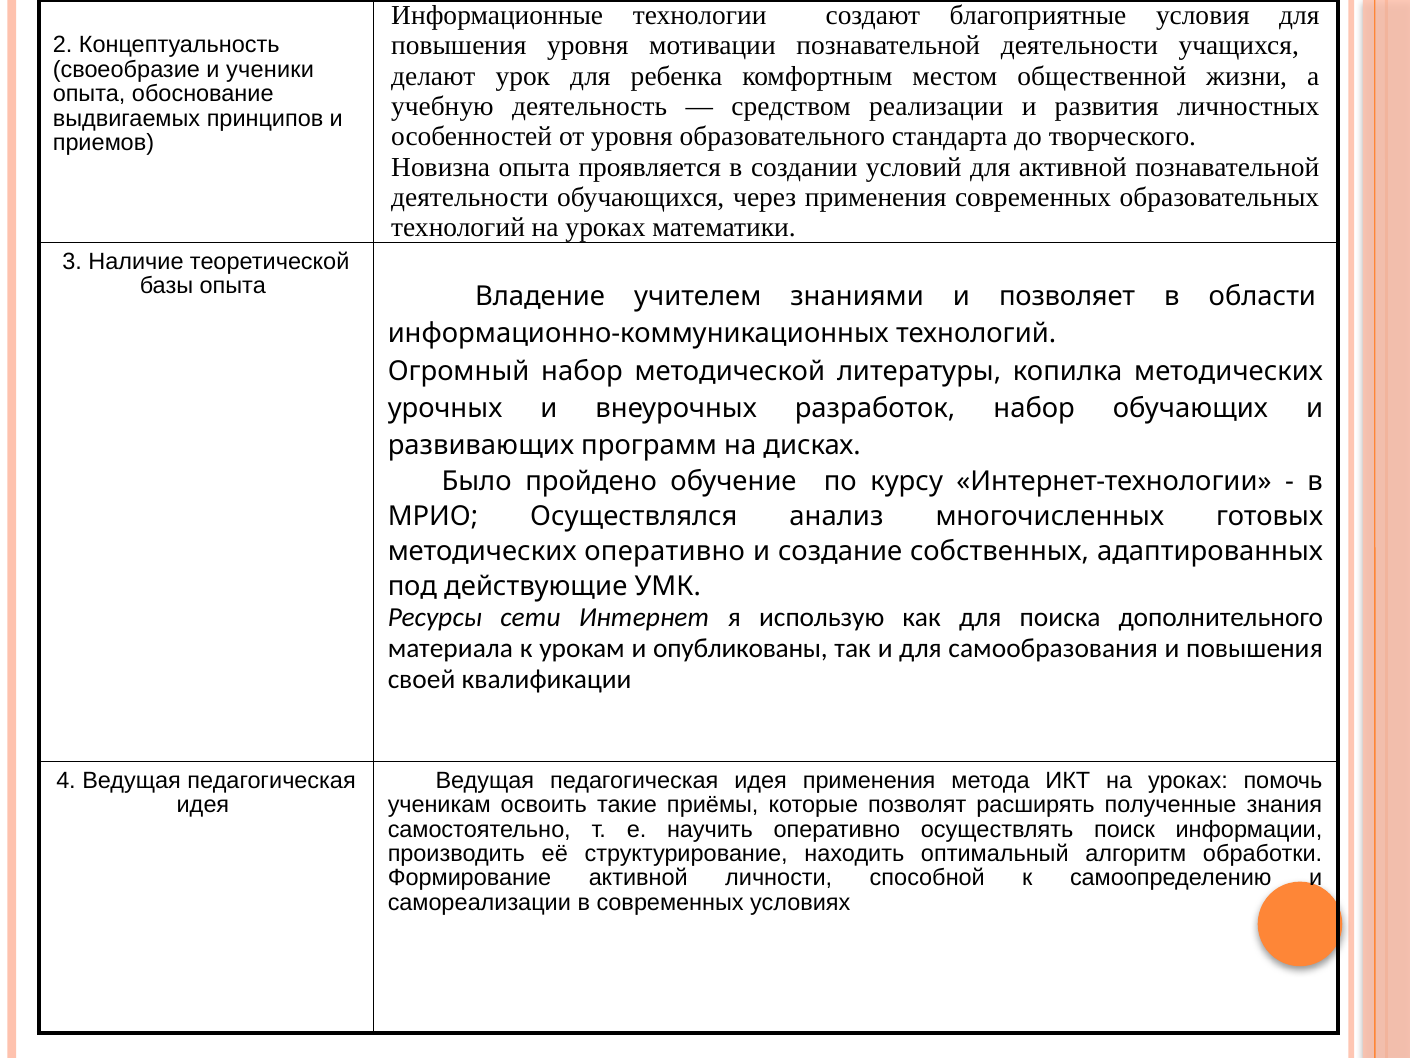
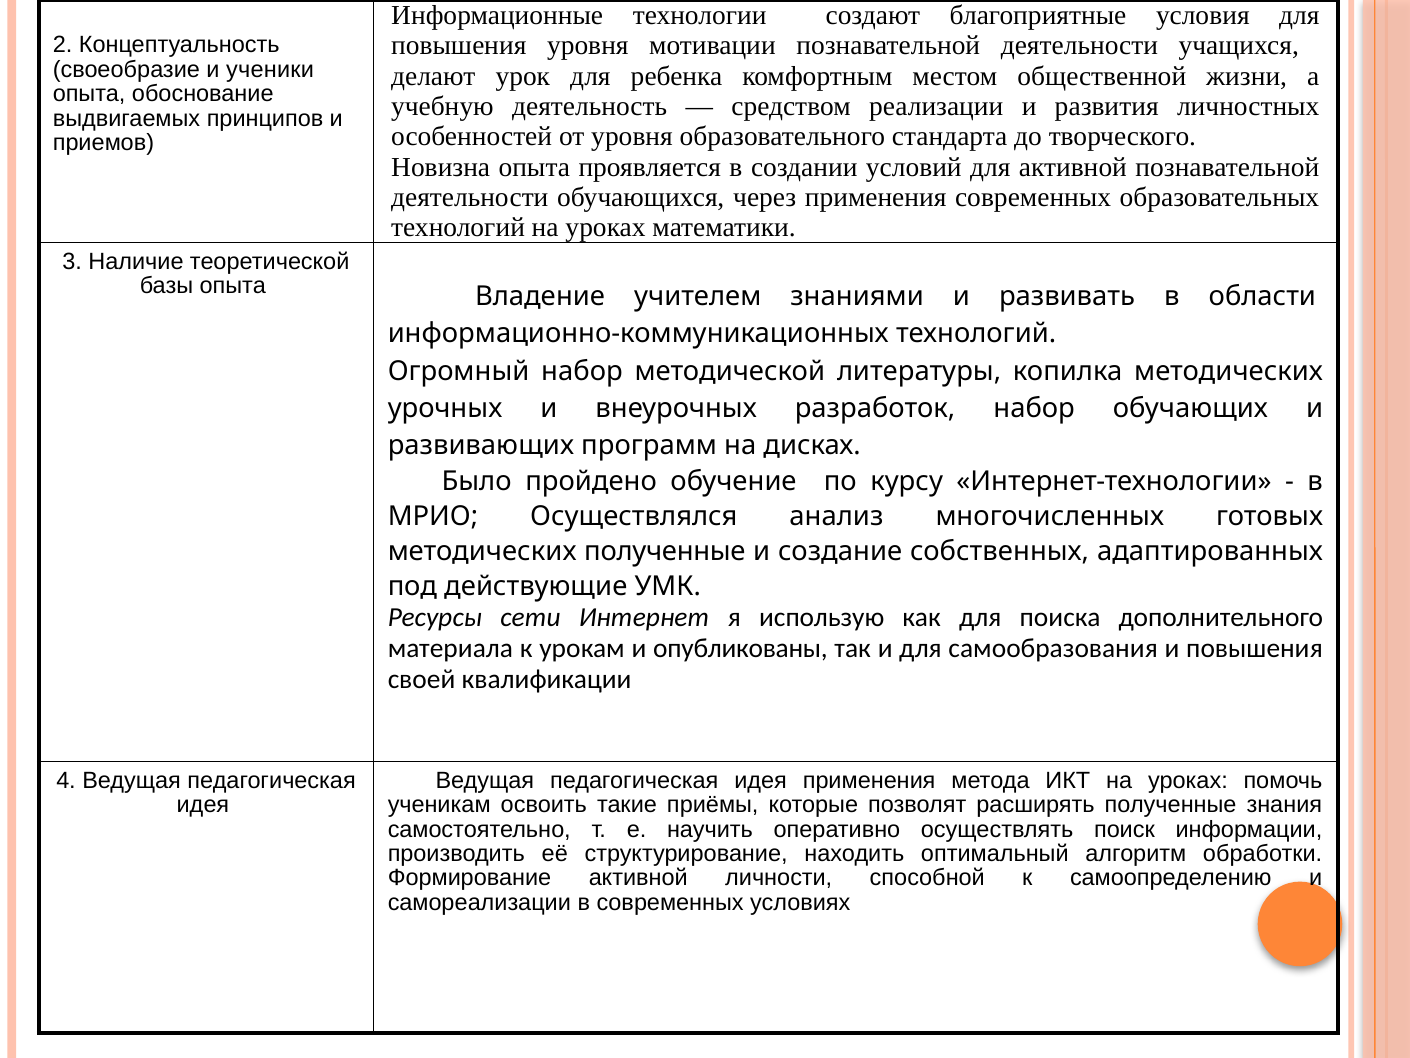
позволяет: позволяет -> развивать
методических оперативно: оперативно -> полученные
